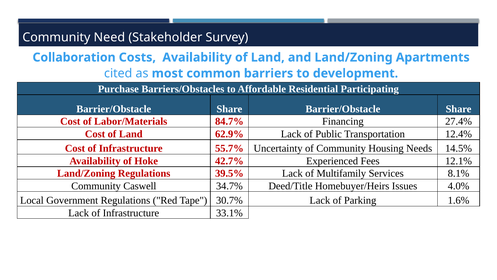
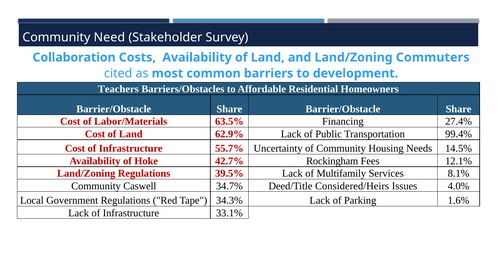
Apartments: Apartments -> Commuters
Purchase: Purchase -> Teachers
Participating: Participating -> Homeowners
84.7%: 84.7% -> 63.5%
12.4%: 12.4% -> 99.4%
Experienced: Experienced -> Rockingham
Homebuyer/Heirs: Homebuyer/Heirs -> Considered/Heirs
30.7%: 30.7% -> 34.3%
